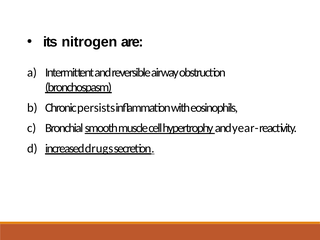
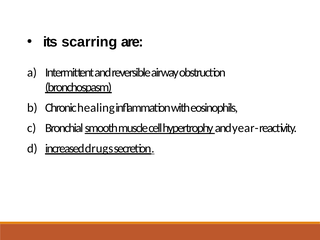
nitrogen: nitrogen -> scarring
persists: persists -> healing
